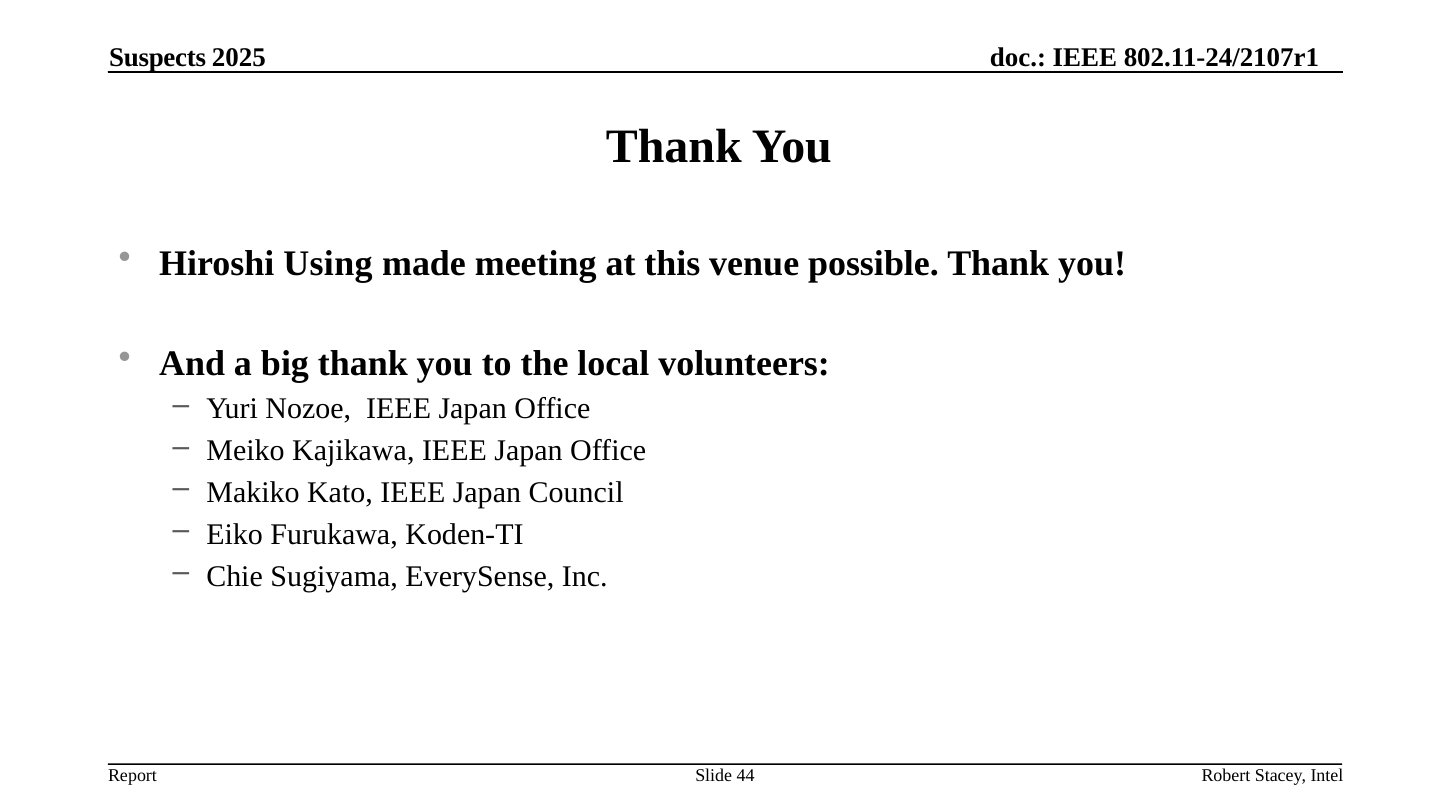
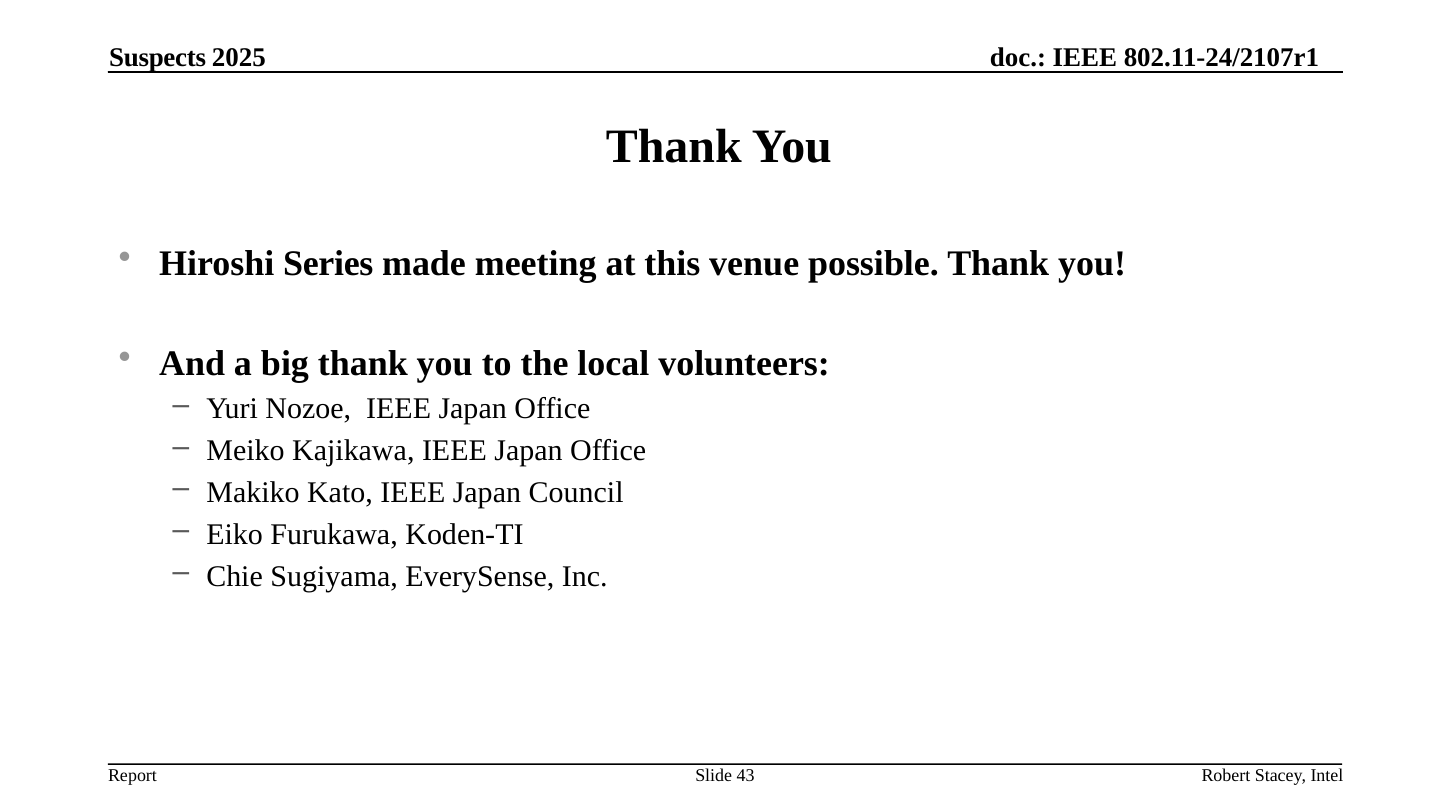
Using: Using -> Series
44: 44 -> 43
